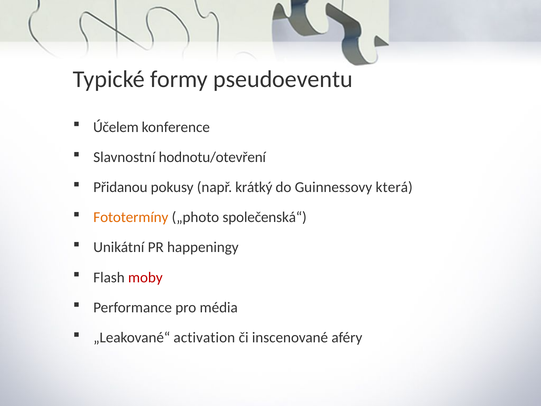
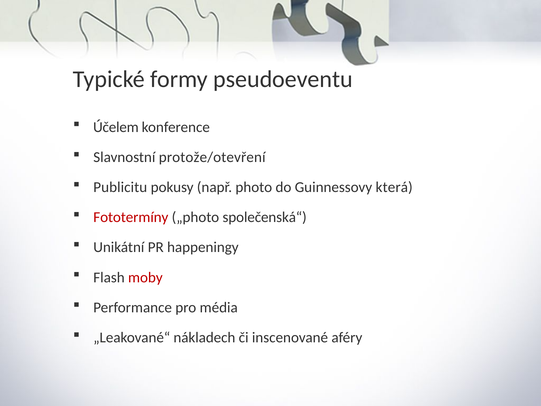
hodnotu/otevření: hodnotu/otevření -> protože/otevření
Přidanou: Přidanou -> Publicitu
krátký: krátký -> photo
Fototermíny colour: orange -> red
activation: activation -> nákladech
